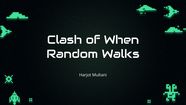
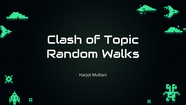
When: When -> Topic
